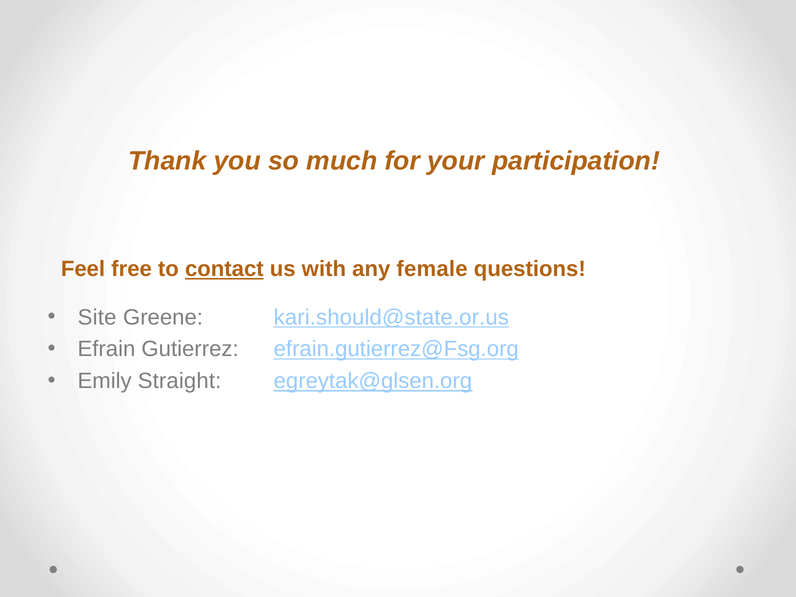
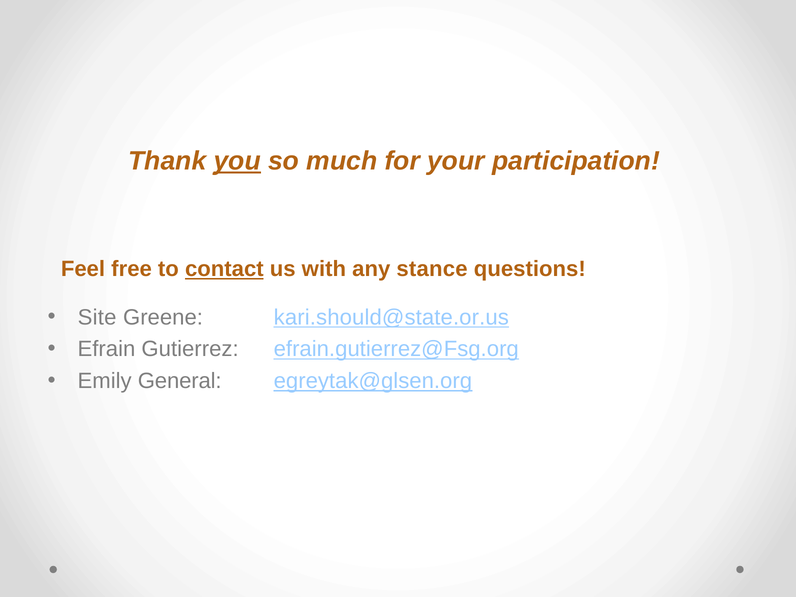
you underline: none -> present
female: female -> stance
Straight: Straight -> General
